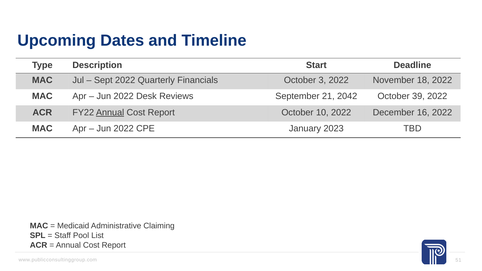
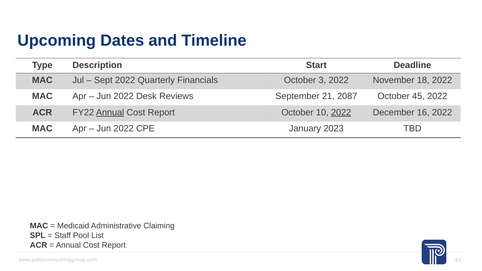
2042: 2042 -> 2087
39: 39 -> 45
2022 at (341, 112) underline: none -> present
